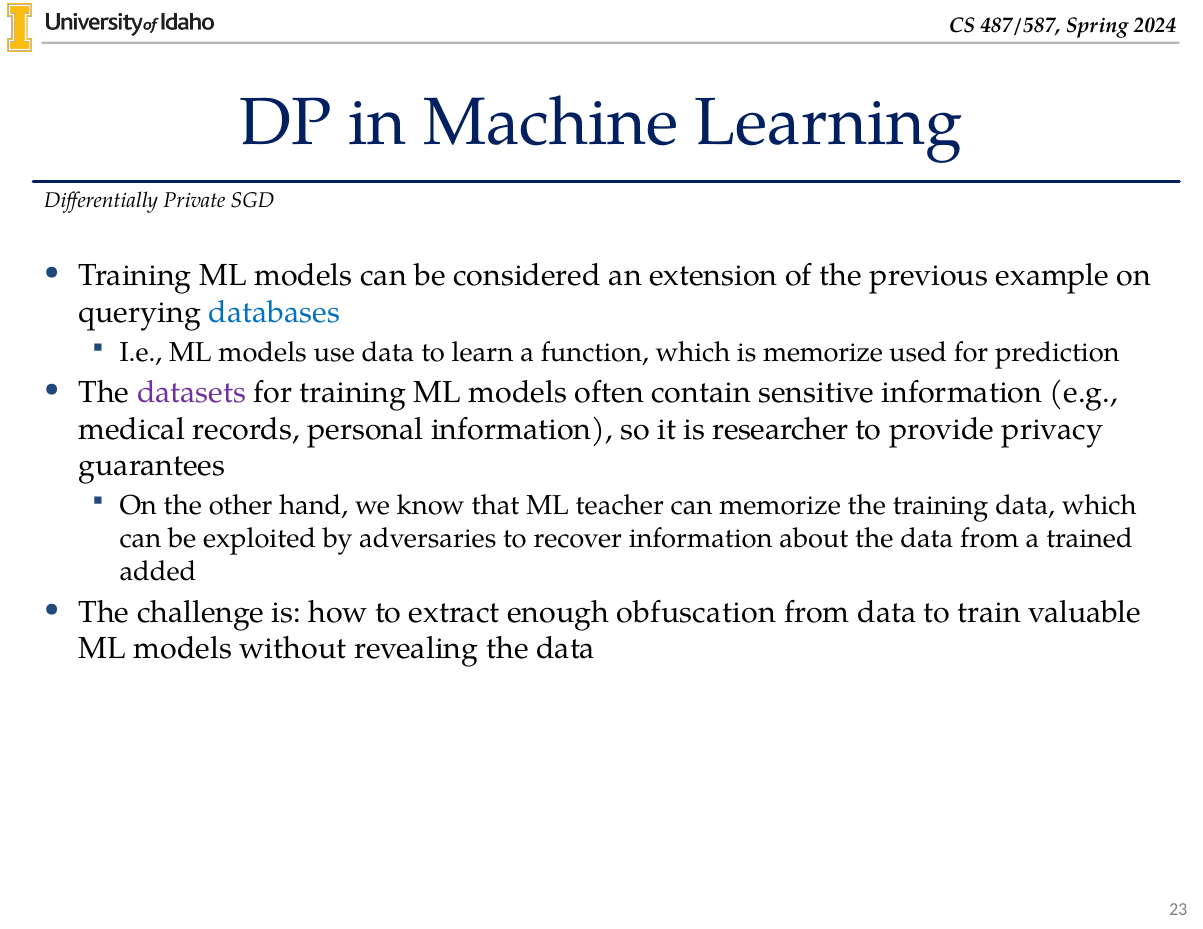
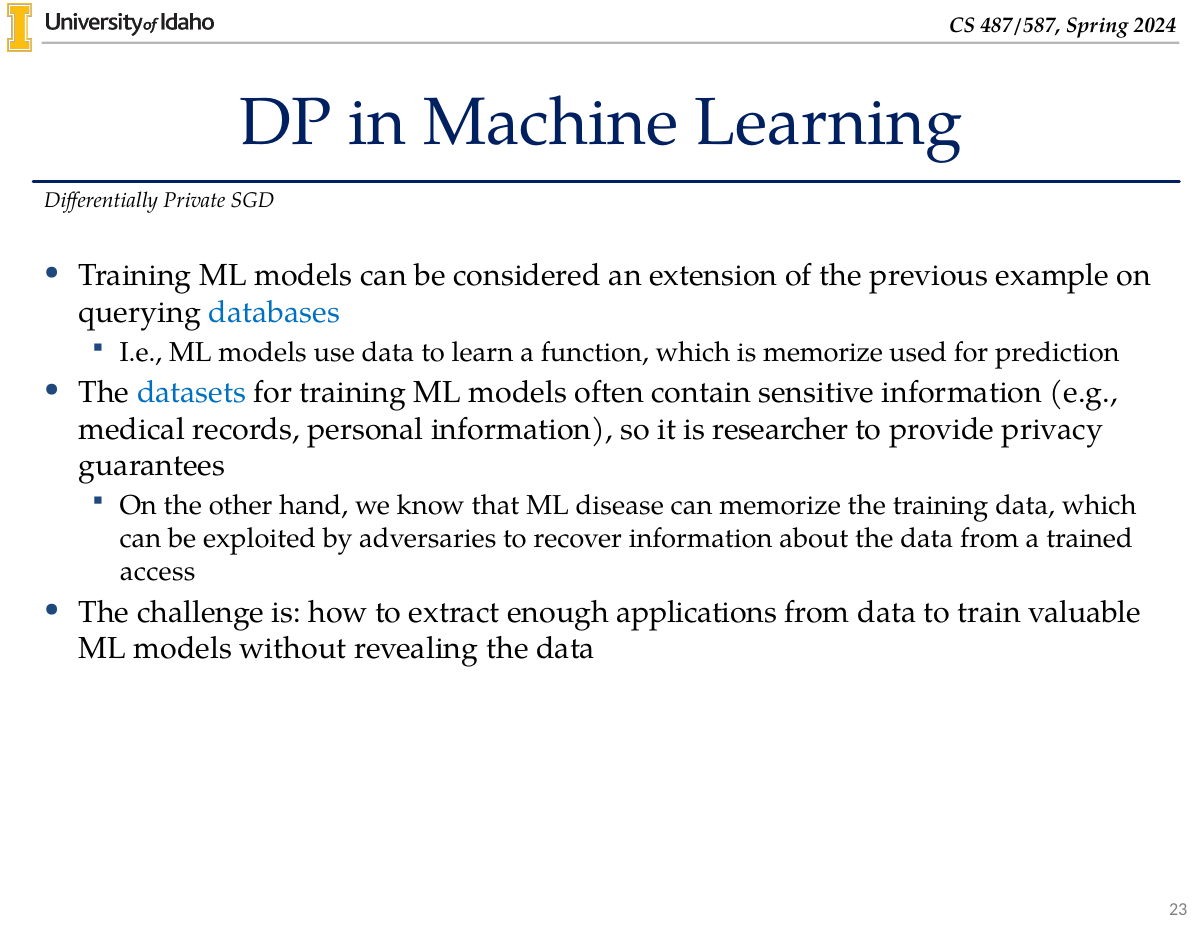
datasets colour: purple -> blue
teacher: teacher -> disease
added: added -> access
obfuscation: obfuscation -> applications
